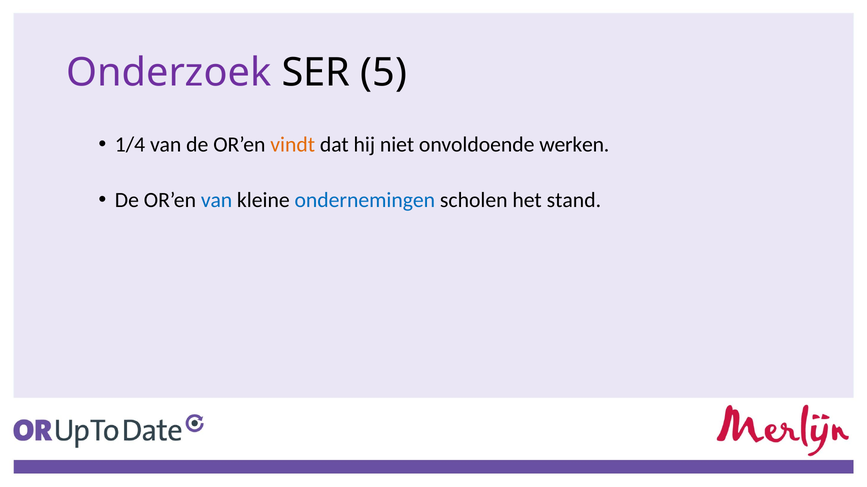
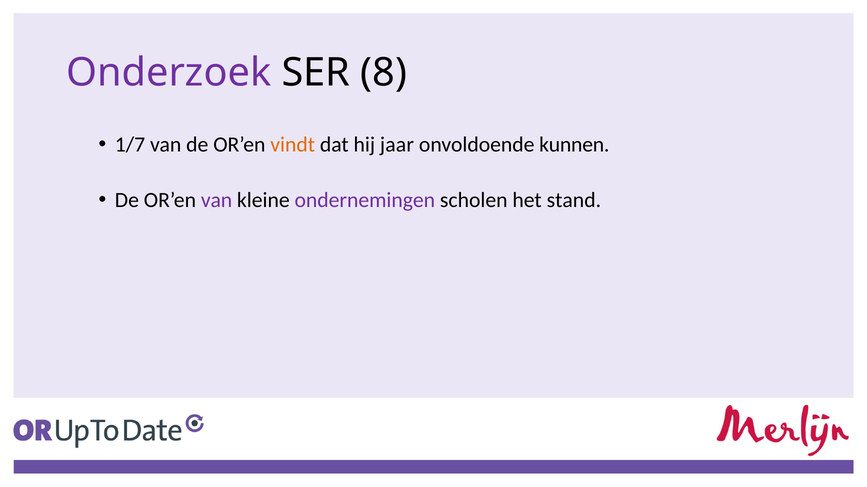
5: 5 -> 8
1/4: 1/4 -> 1/7
niet: niet -> jaar
werken: werken -> kunnen
van at (217, 200) colour: blue -> purple
ondernemingen colour: blue -> purple
